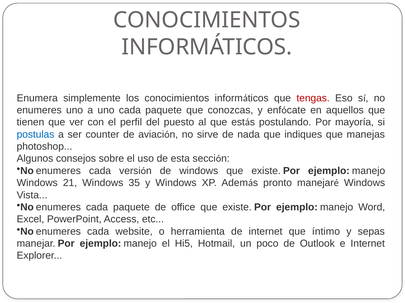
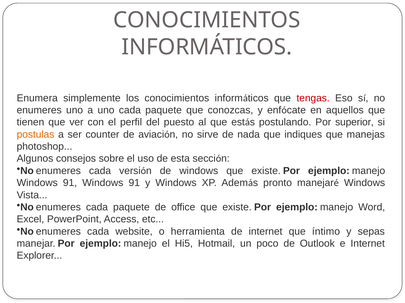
mayoría: mayoría -> superior
postulas colour: blue -> orange
21 at (70, 183): 21 -> 91
35 at (134, 183): 35 -> 91
